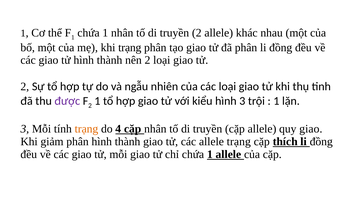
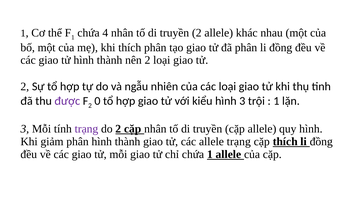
1 chứa 1: 1 -> 4
khi trạng: trạng -> thích
2 1: 1 -> 0
trạng at (86, 129) colour: orange -> purple
do 4: 4 -> 2
quy giao: giao -> hình
